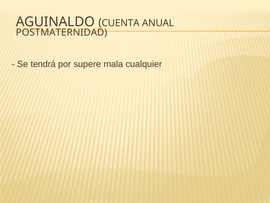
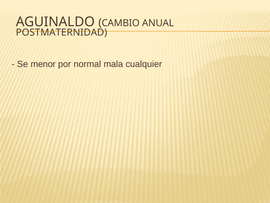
CUENTA: CUENTA -> CAMBIO
tendrá: tendrá -> menor
supere: supere -> normal
